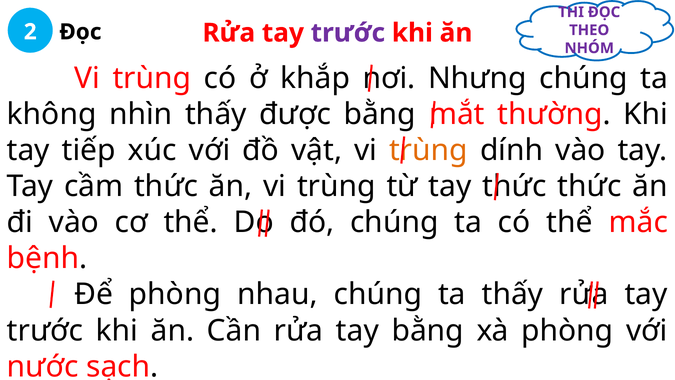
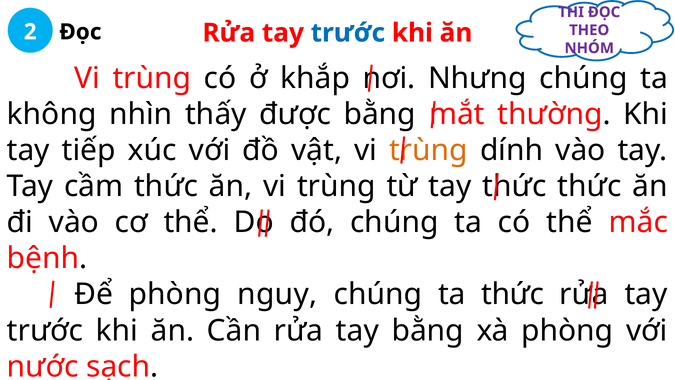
trước at (348, 33) colour: purple -> blue
nhau: nhau -> nguy
ta thấy: thấy -> thức
